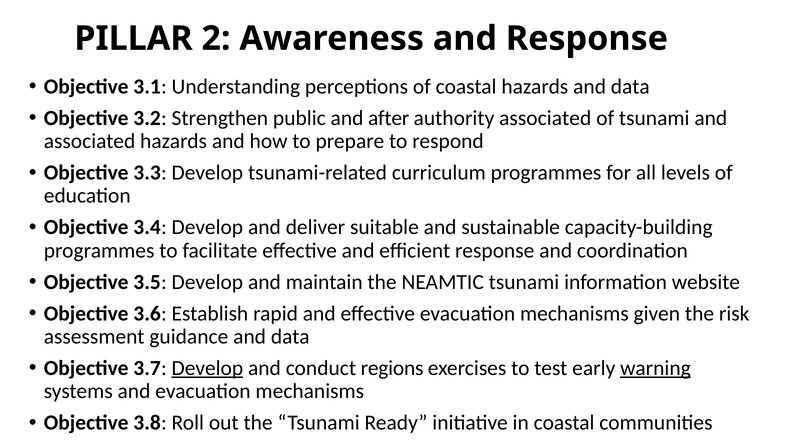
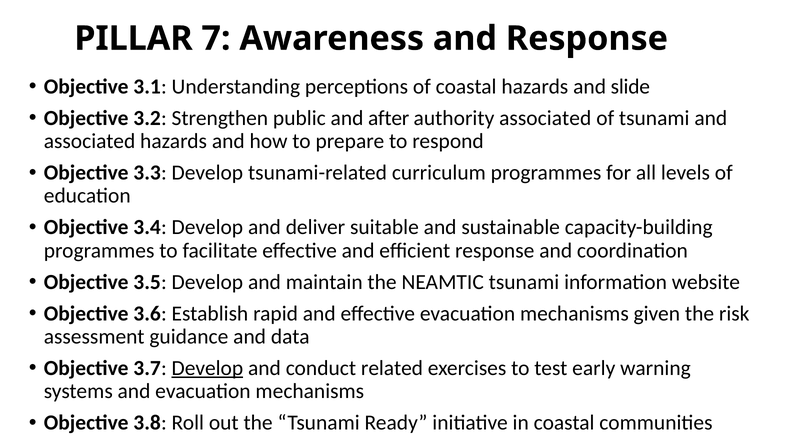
2: 2 -> 7
hazards and data: data -> slide
regions: regions -> related
warning underline: present -> none
